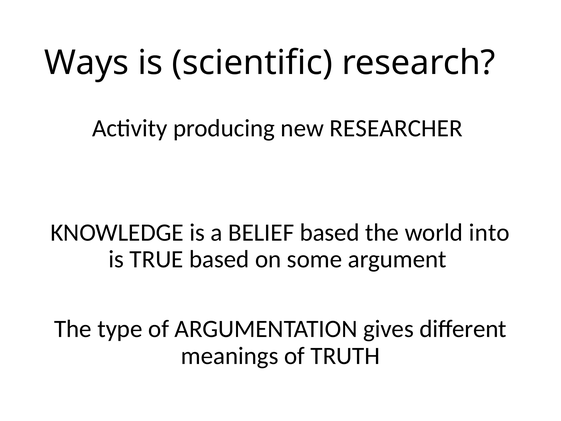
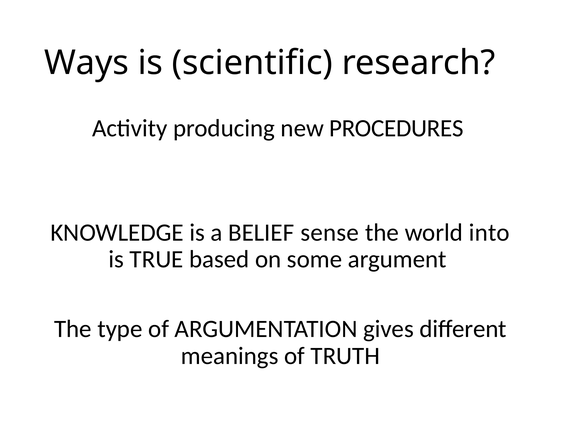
RESEARCHER: RESEARCHER -> PROCEDURES
BELIEF based: based -> sense
